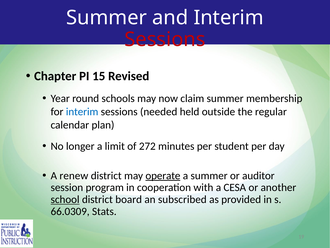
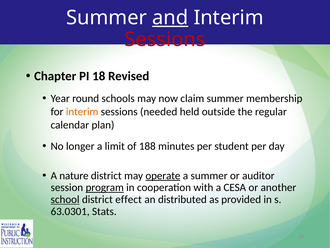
and underline: none -> present
15: 15 -> 18
interim at (82, 112) colour: blue -> orange
272: 272 -> 188
renew: renew -> nature
program underline: none -> present
board: board -> effect
subscribed: subscribed -> distributed
66.0309: 66.0309 -> 63.0301
